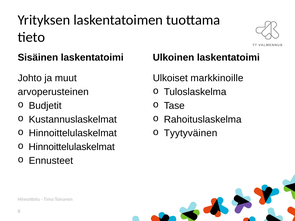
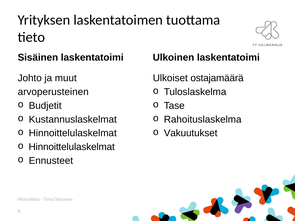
markkinoille: markkinoille -> ostajamäärä
Tyytyväinen: Tyytyväinen -> Vakuutukset
